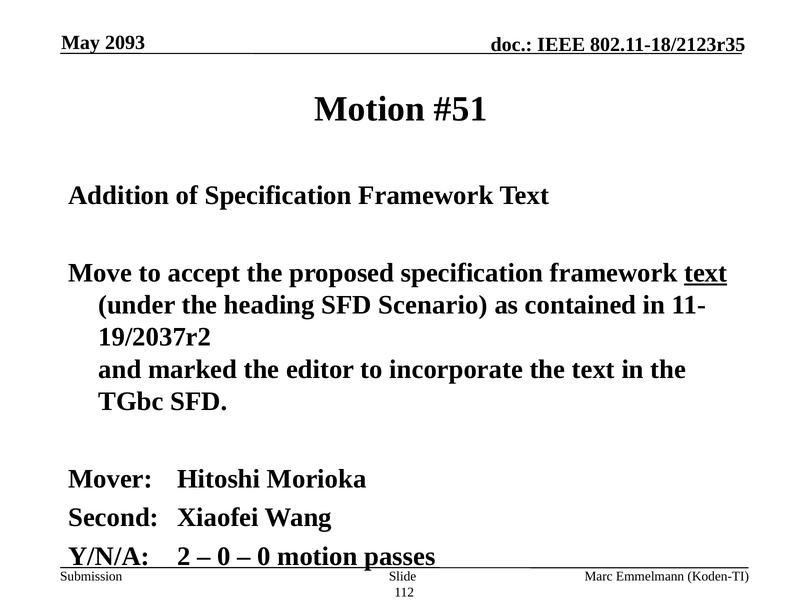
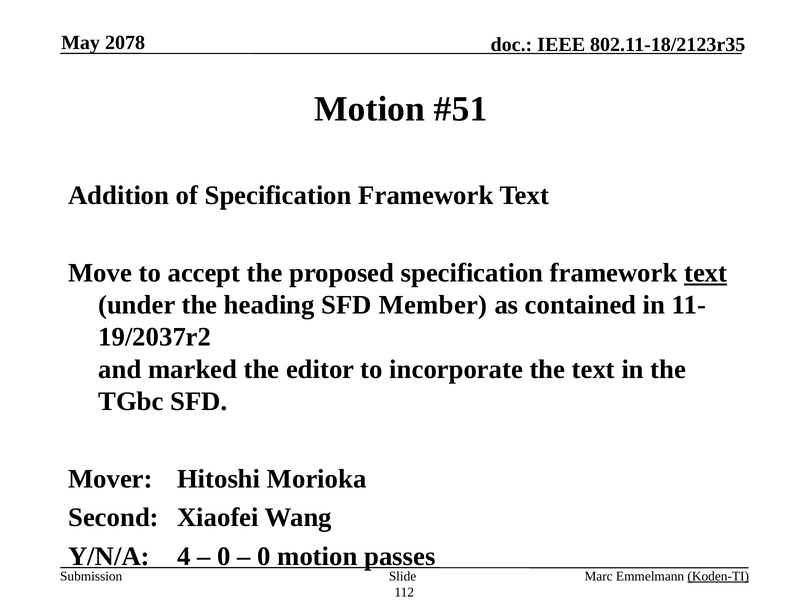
2093: 2093 -> 2078
Scenario: Scenario -> Member
2: 2 -> 4
Koden-TI underline: none -> present
